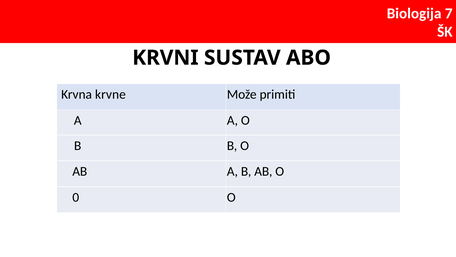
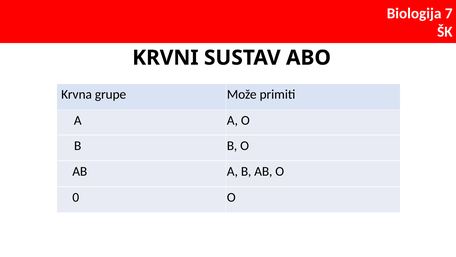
krvne: krvne -> grupe
